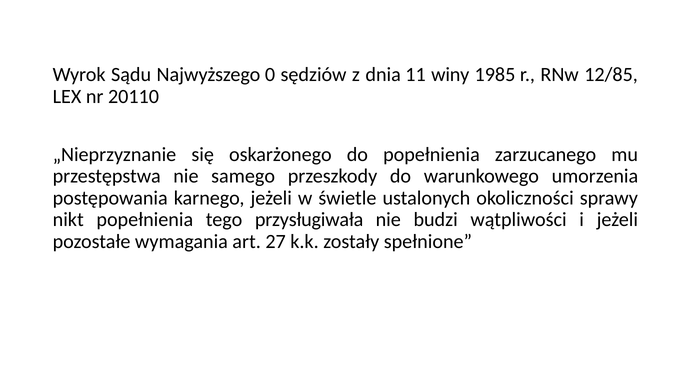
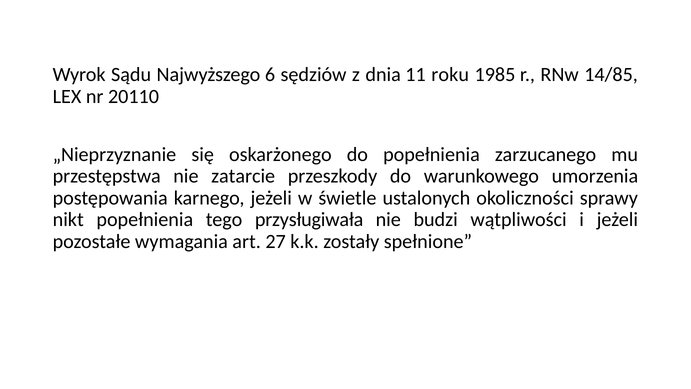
0: 0 -> 6
winy: winy -> roku
12/85: 12/85 -> 14/85
samego: samego -> zatarcie
